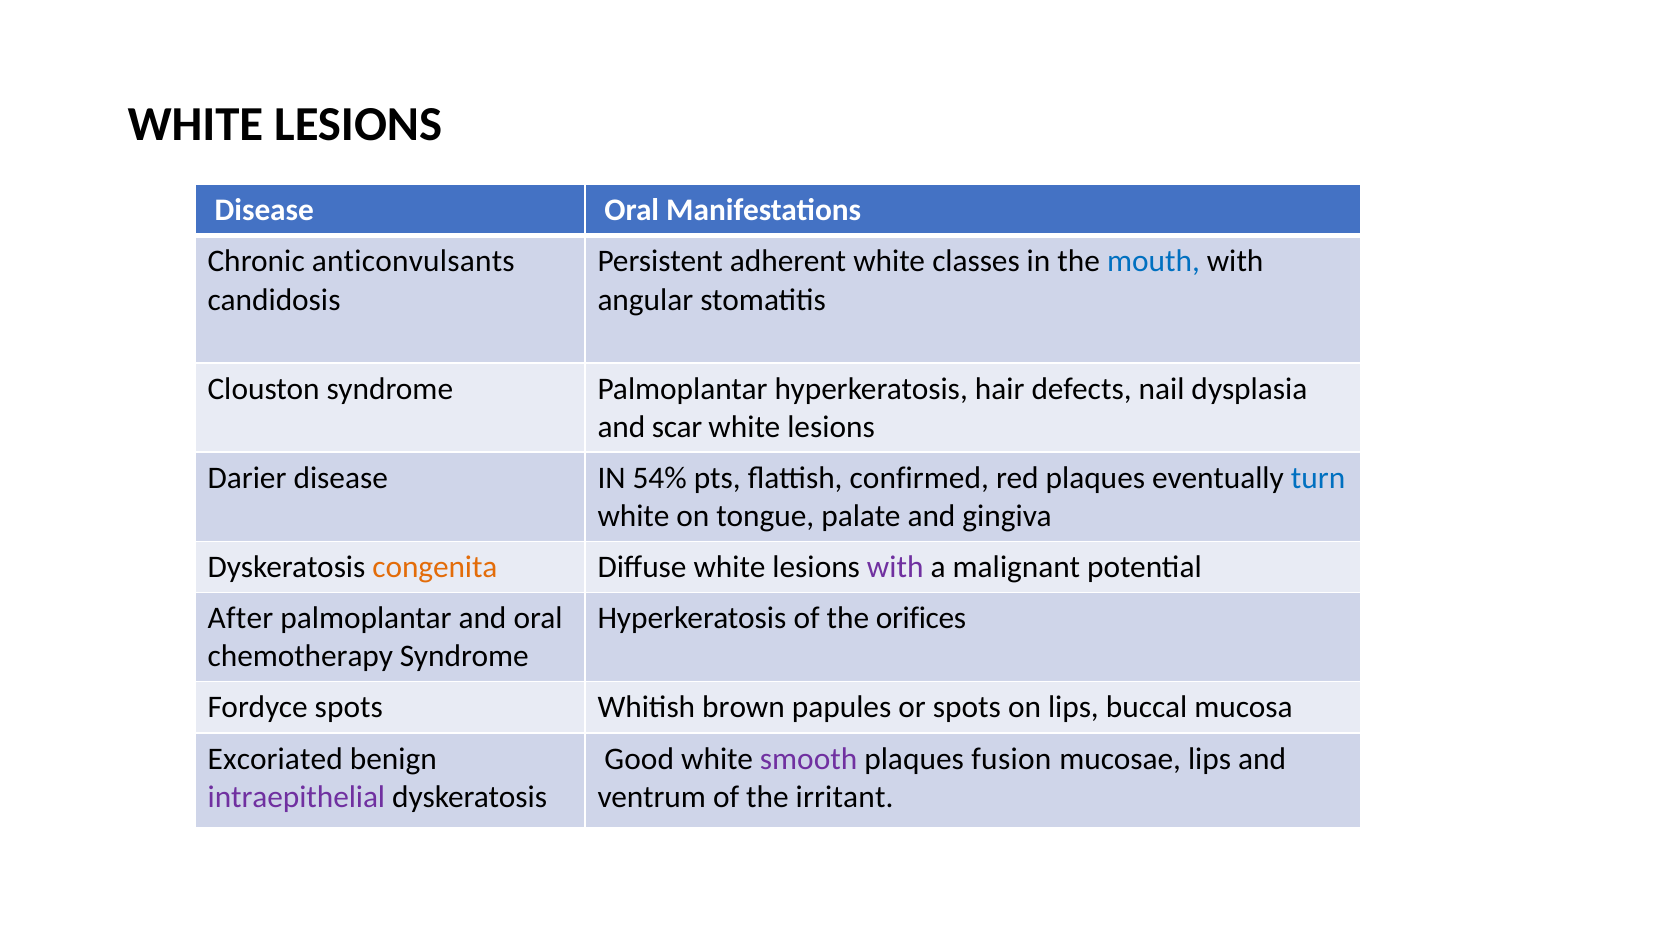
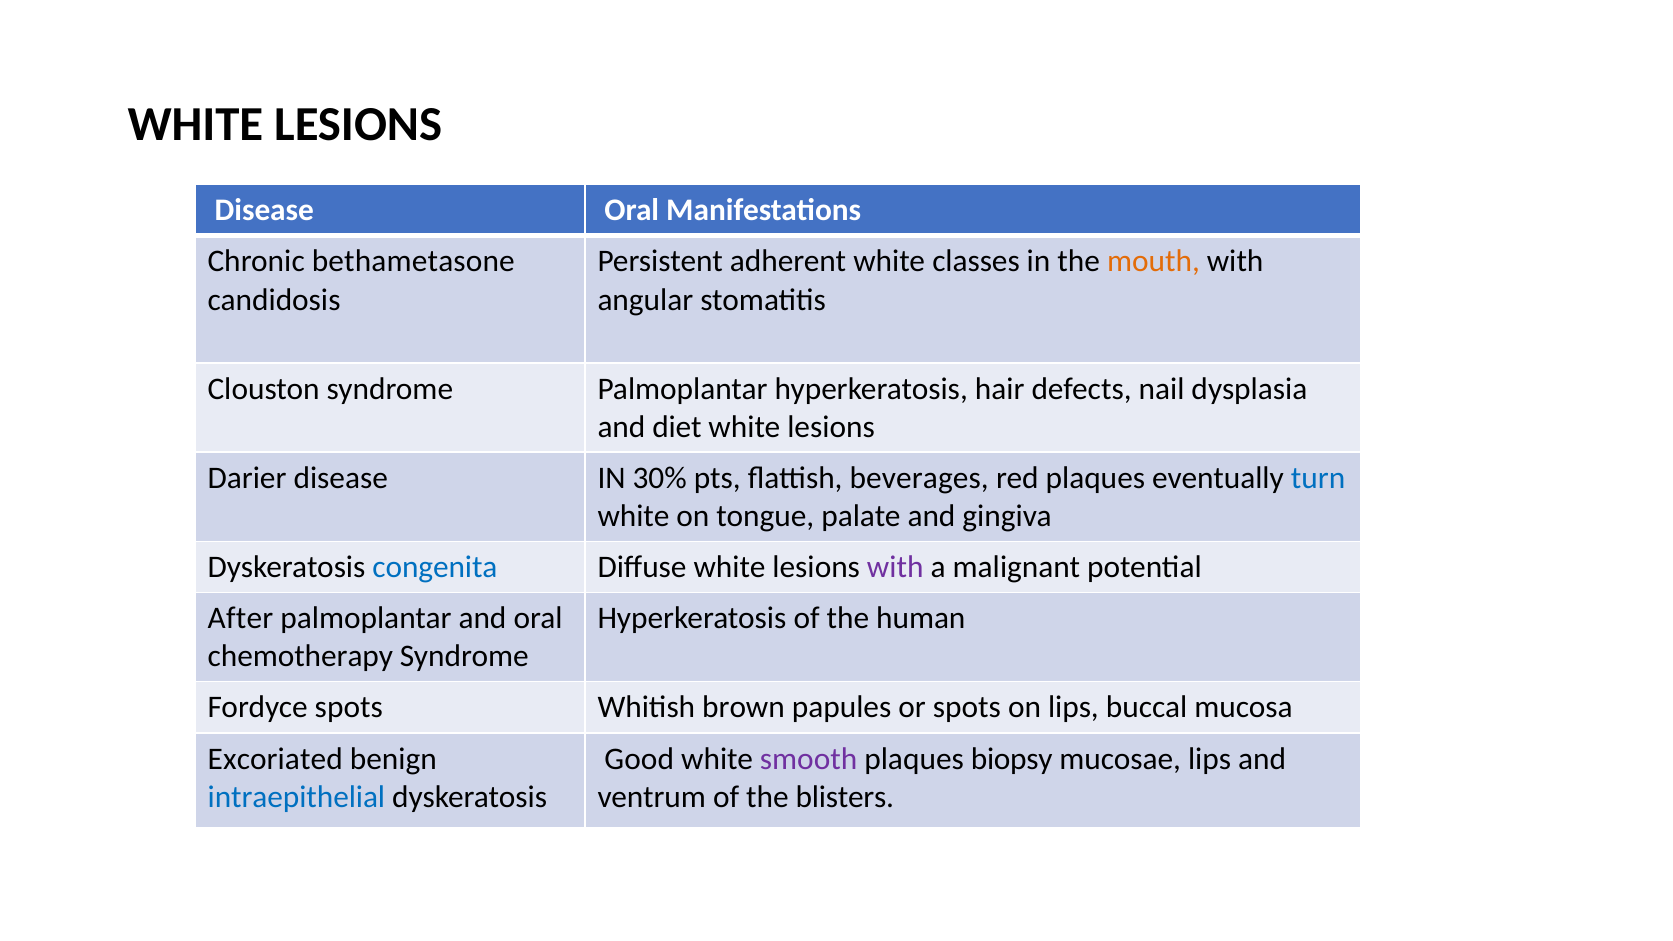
anticonvulsants: anticonvulsants -> bethametasone
mouth colour: blue -> orange
scar: scar -> diet
54%: 54% -> 30%
confirmed: confirmed -> beverages
congenita colour: orange -> blue
orifices: orifices -> human
fusion: fusion -> biopsy
intraepithelial colour: purple -> blue
irritant: irritant -> blisters
